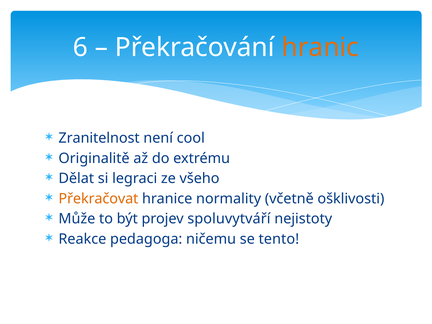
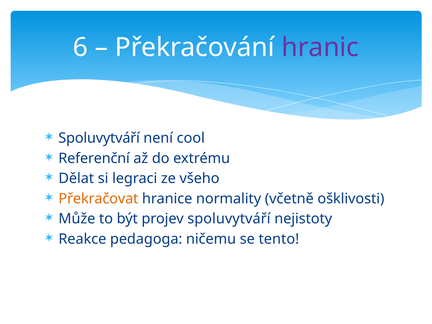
hranic colour: orange -> purple
Zranitelnost at (99, 138): Zranitelnost -> Spoluvytváří
Originalitě: Originalitě -> Referenční
